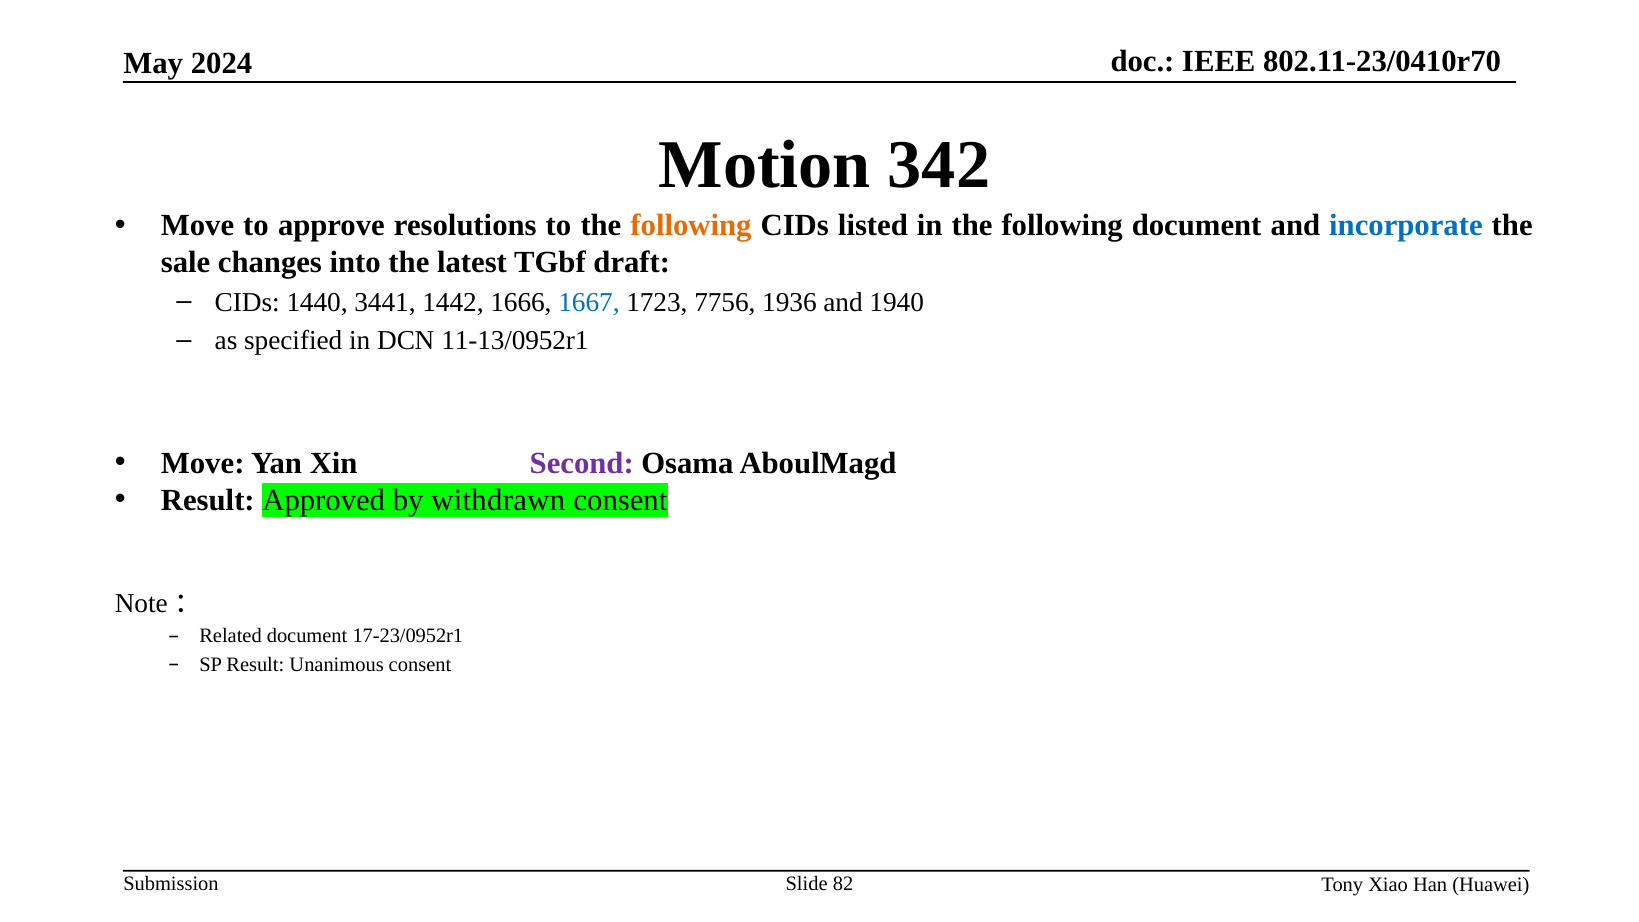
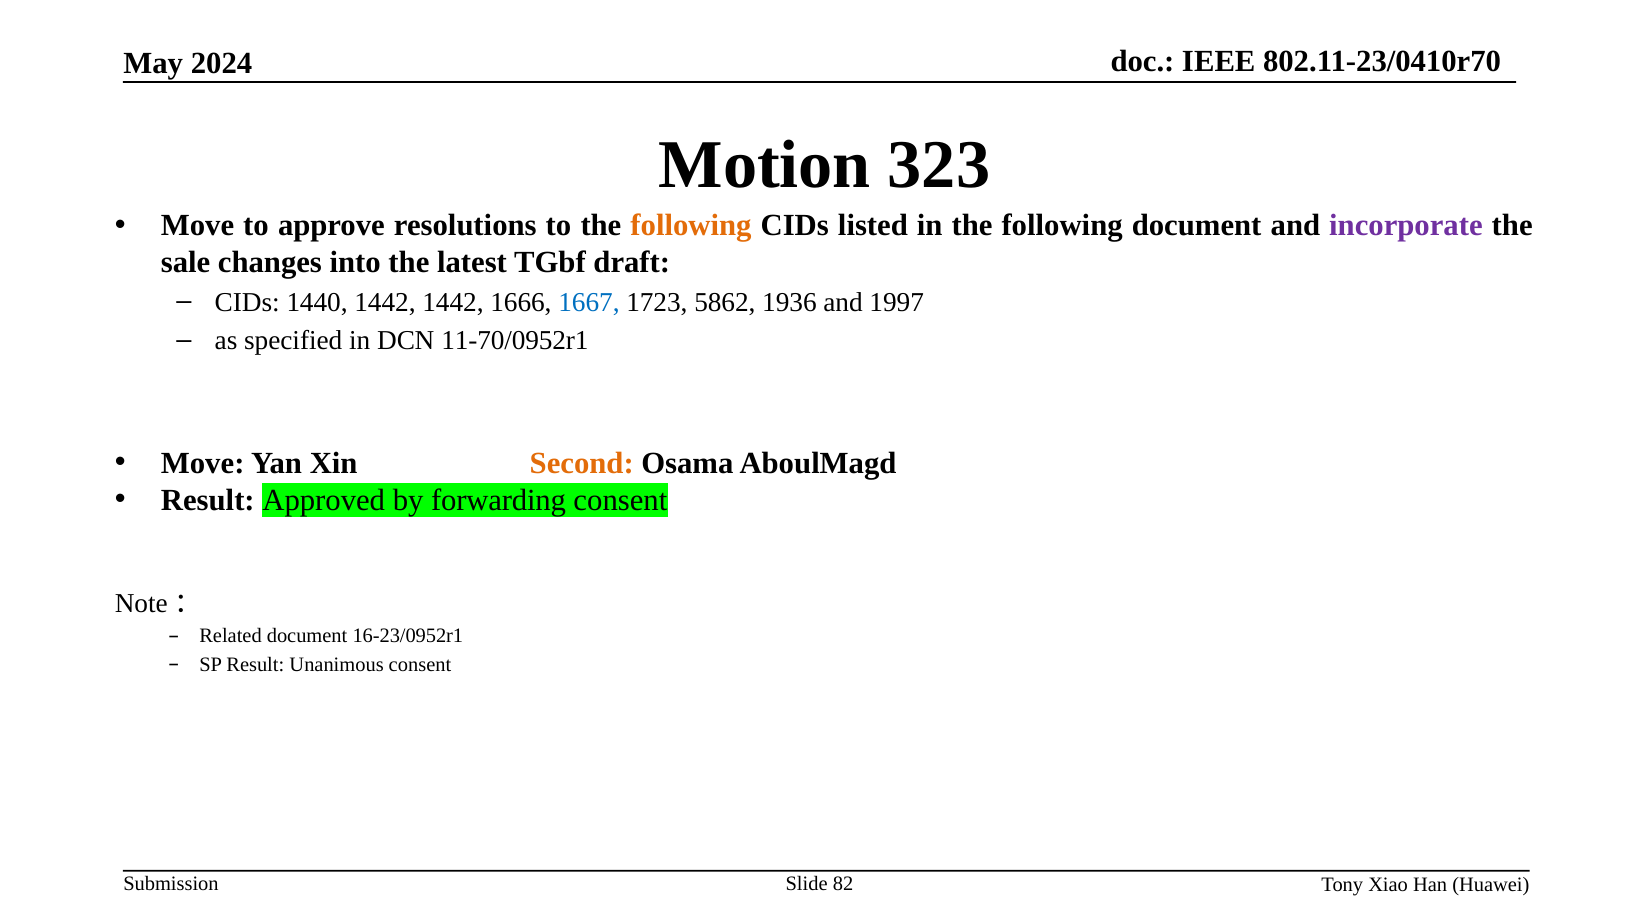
342: 342 -> 323
incorporate colour: blue -> purple
1440 3441: 3441 -> 1442
7756: 7756 -> 5862
1940: 1940 -> 1997
11-13/0952r1: 11-13/0952r1 -> 11-70/0952r1
Second colour: purple -> orange
withdrawn: withdrawn -> forwarding
17-23/0952r1: 17-23/0952r1 -> 16-23/0952r1
